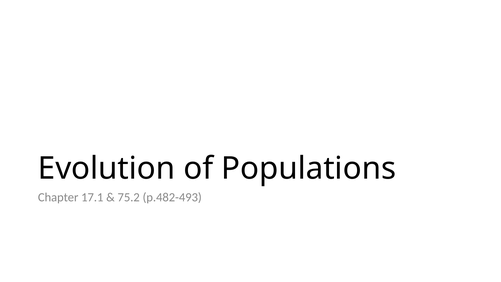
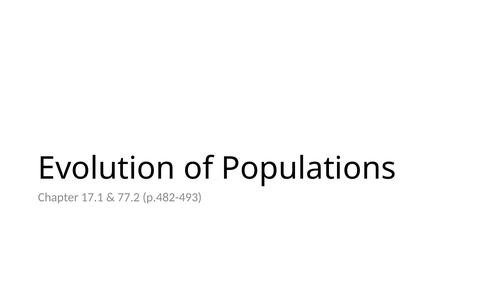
75.2: 75.2 -> 77.2
